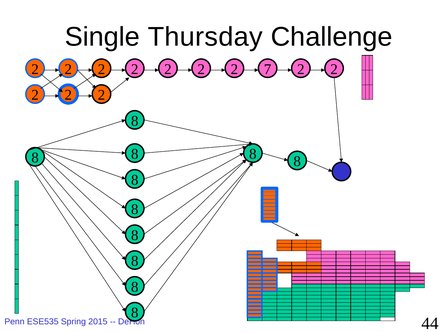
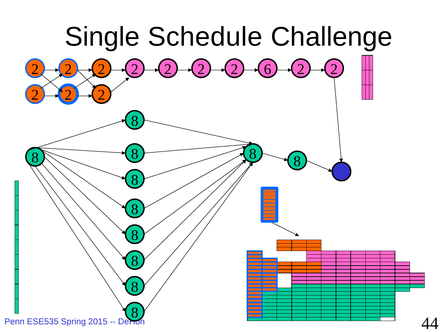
Thursday: Thursday -> Schedule
7: 7 -> 6
